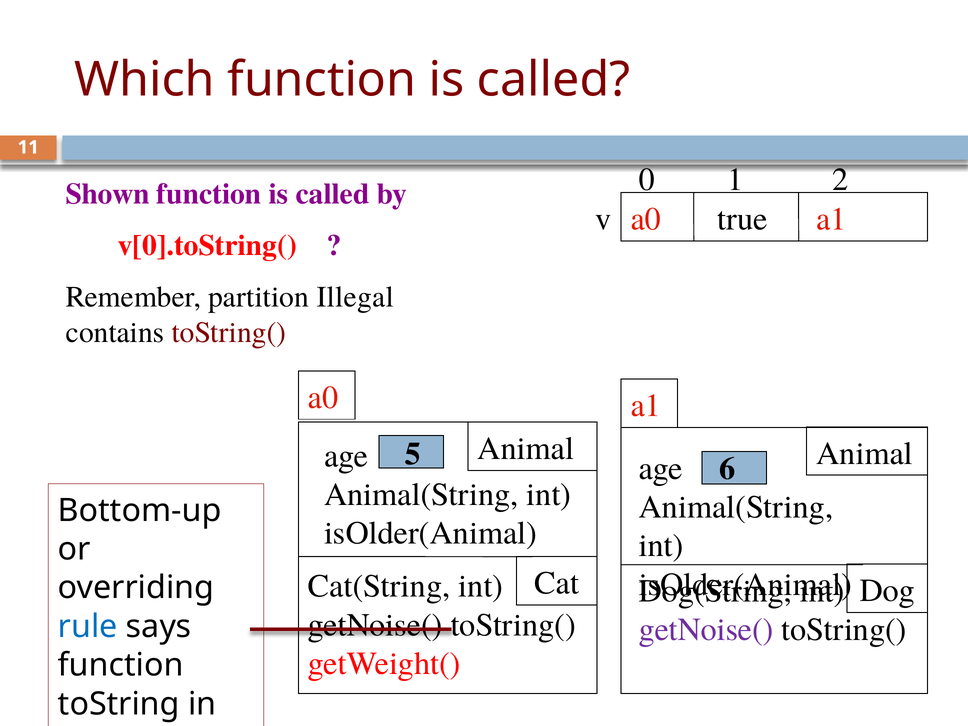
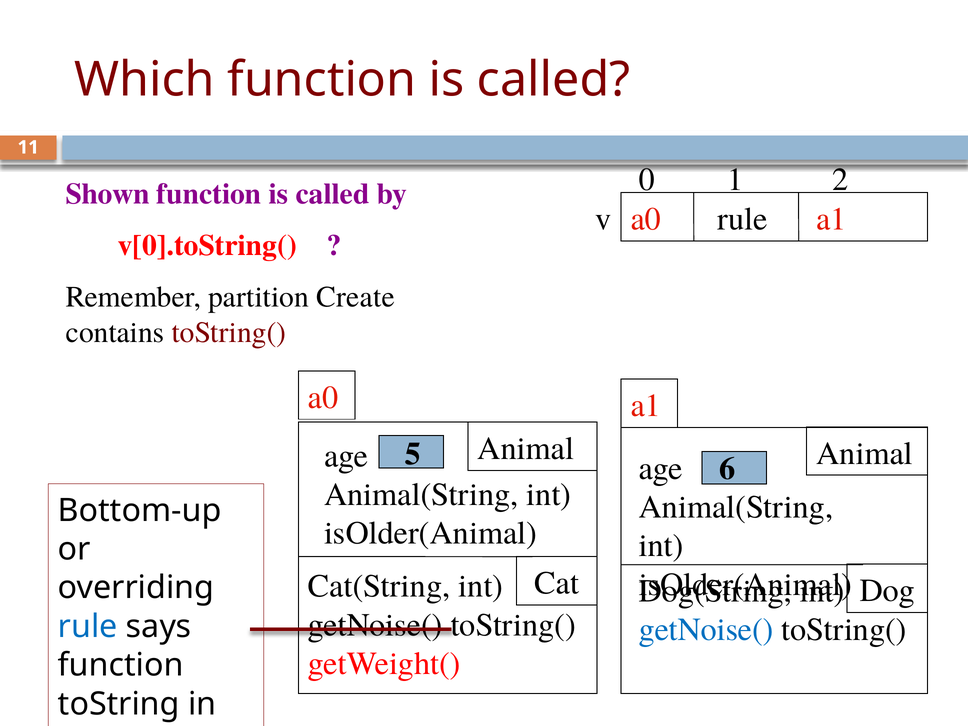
a0 true: true -> rule
Illegal: Illegal -> Create
getNoise( at (706, 630) colour: purple -> blue
